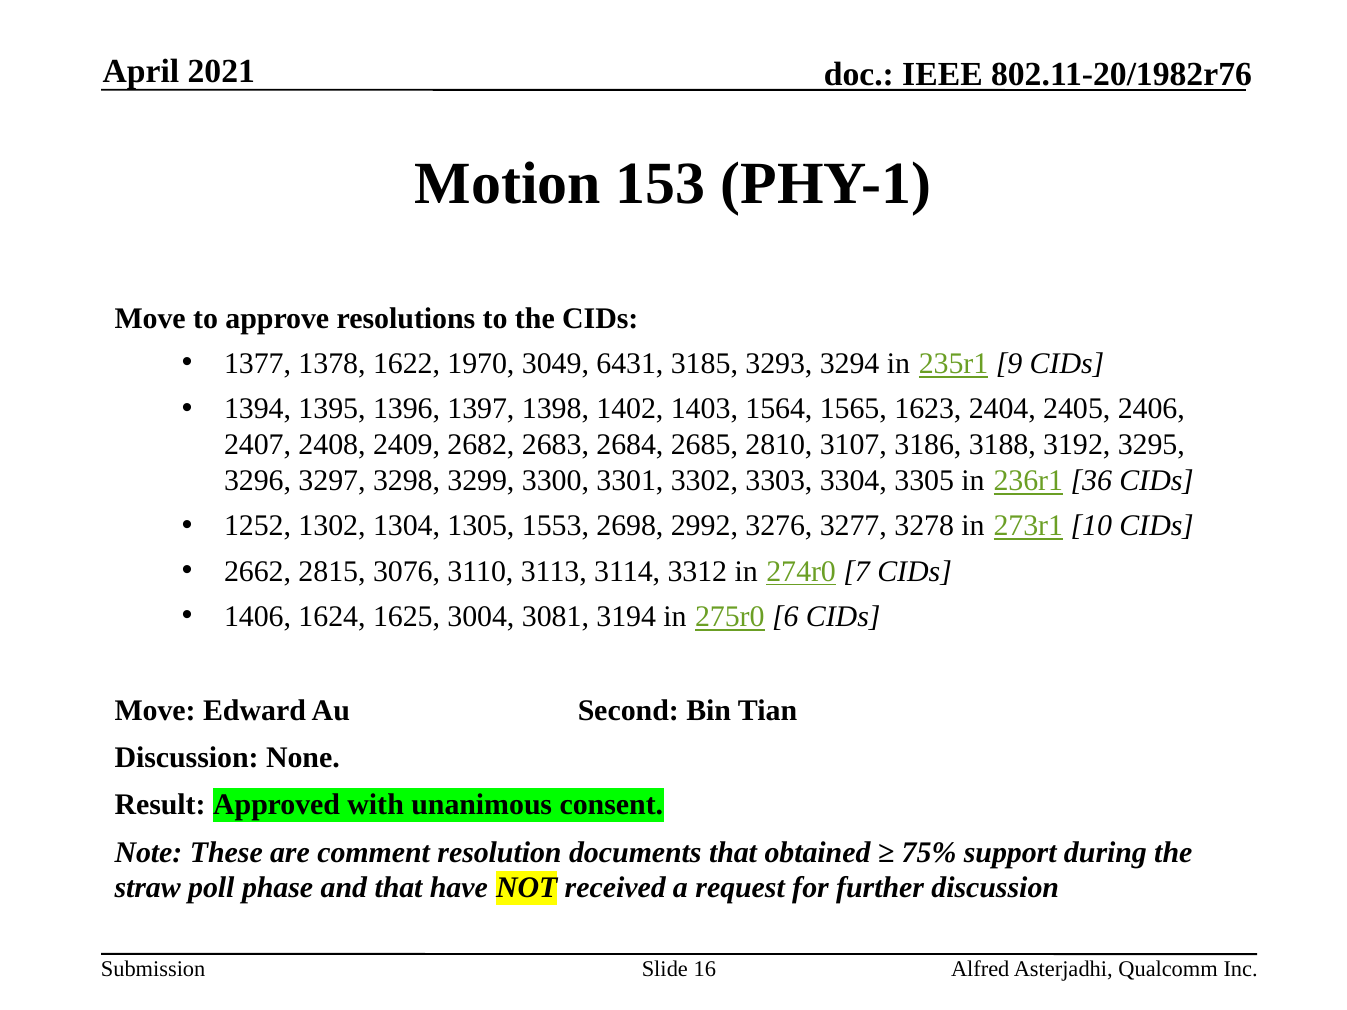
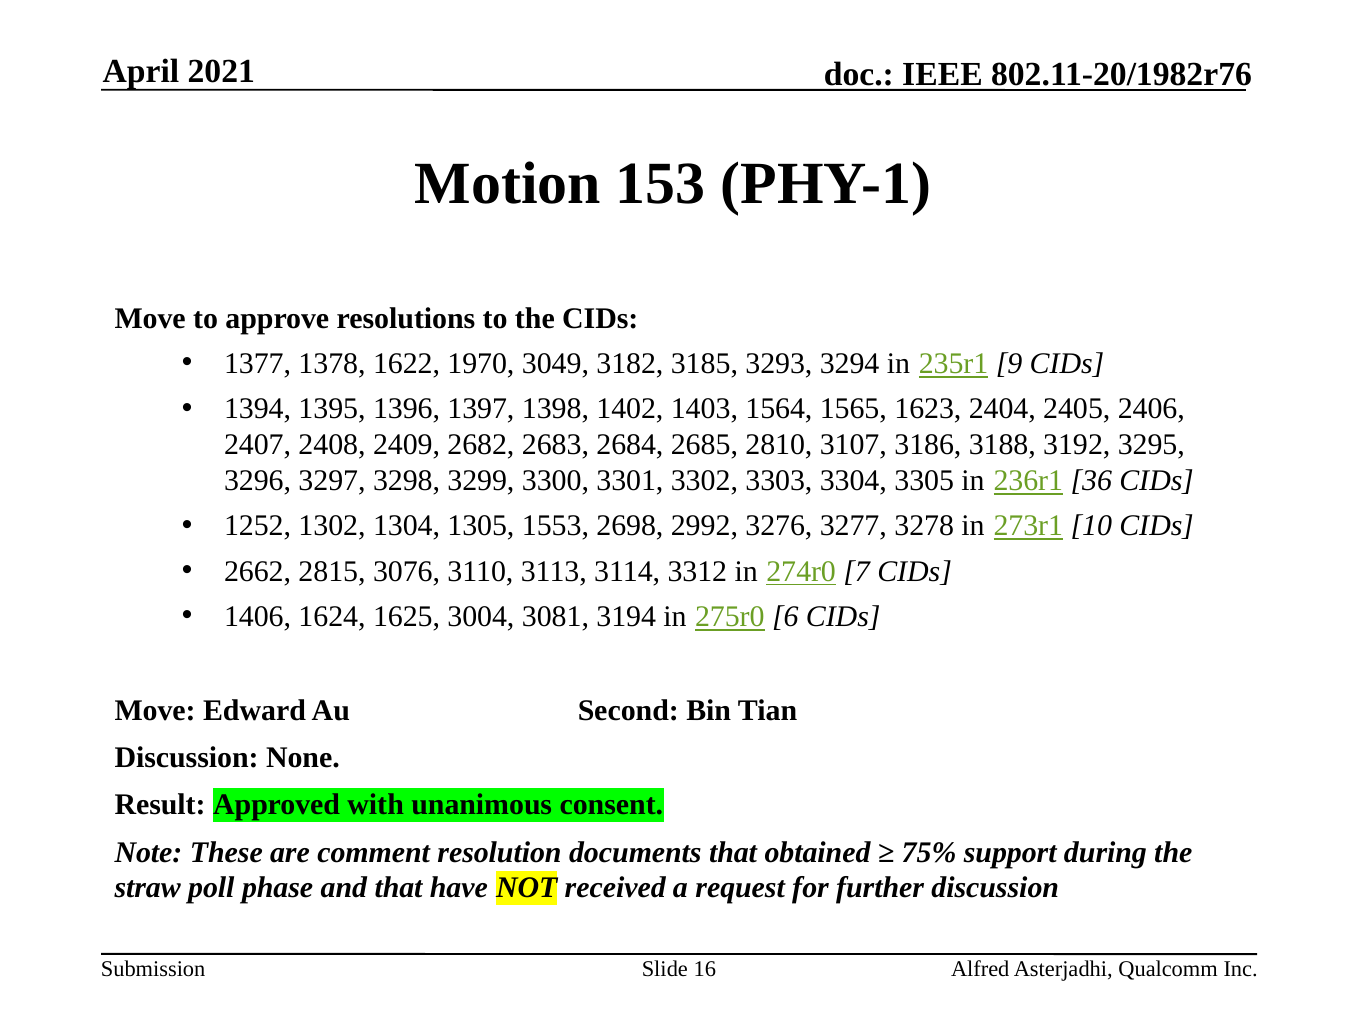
6431: 6431 -> 3182
